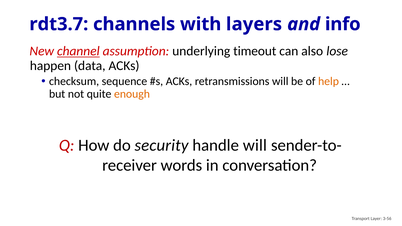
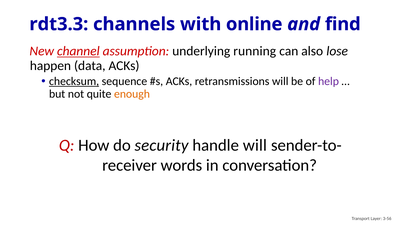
rdt3.7: rdt3.7 -> rdt3.3
layers: layers -> online
info: info -> find
timeout: timeout -> running
checksum underline: none -> present
help colour: orange -> purple
